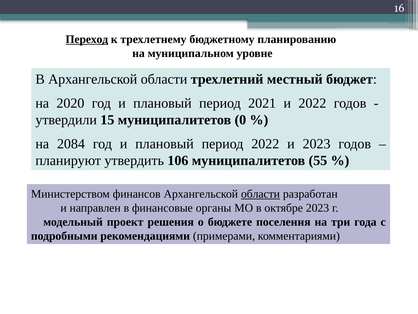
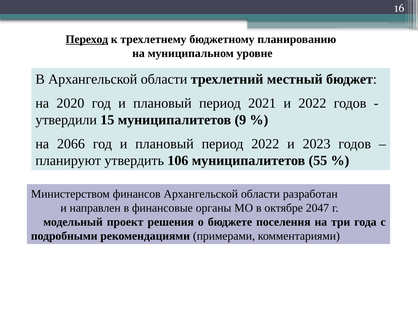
0: 0 -> 9
2084: 2084 -> 2066
области at (260, 194) underline: present -> none
октябре 2023: 2023 -> 2047
